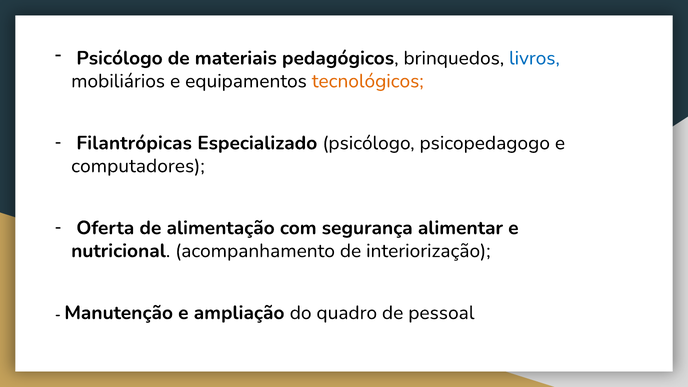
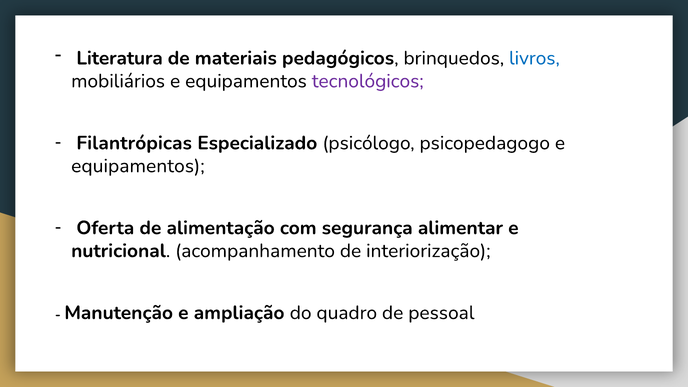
Psicólogo at (119, 58): Psicólogo -> Literatura
tecnológicos colour: orange -> purple
computadores at (138, 166): computadores -> equipamentos
